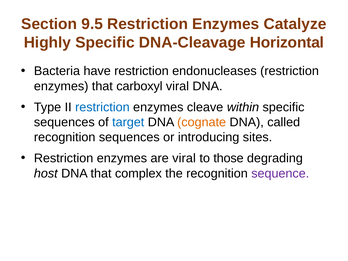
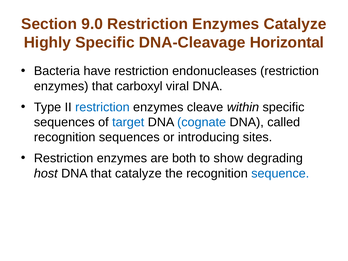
9.5: 9.5 -> 9.0
cognate colour: orange -> blue
are viral: viral -> both
those: those -> show
that complex: complex -> catalyze
sequence colour: purple -> blue
